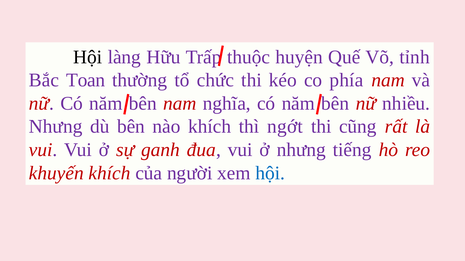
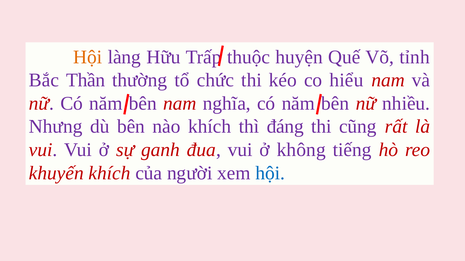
Hội at (88, 57) colour: black -> orange
Toan: Toan -> Thần
phía: phía -> hiểu
ngớt: ngớt -> đáng
ở nhưng: nhưng -> không
